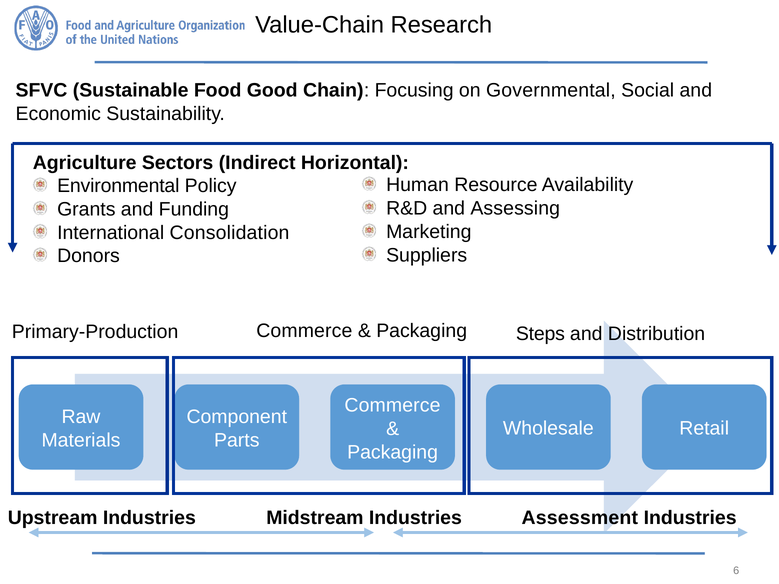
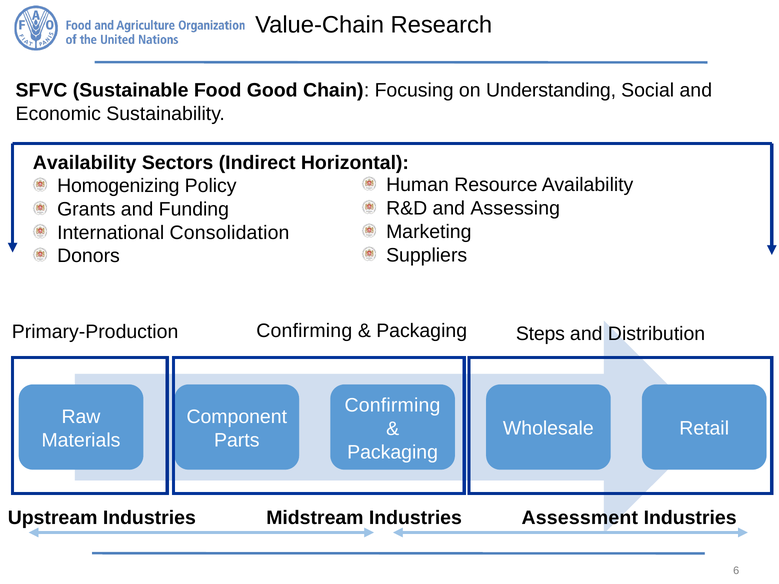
Governmental: Governmental -> Understanding
Agriculture at (85, 163): Agriculture -> Availability
Environmental: Environmental -> Homogenizing
Commerce at (304, 331): Commerce -> Confirming
Commerce at (392, 406): Commerce -> Confirming
